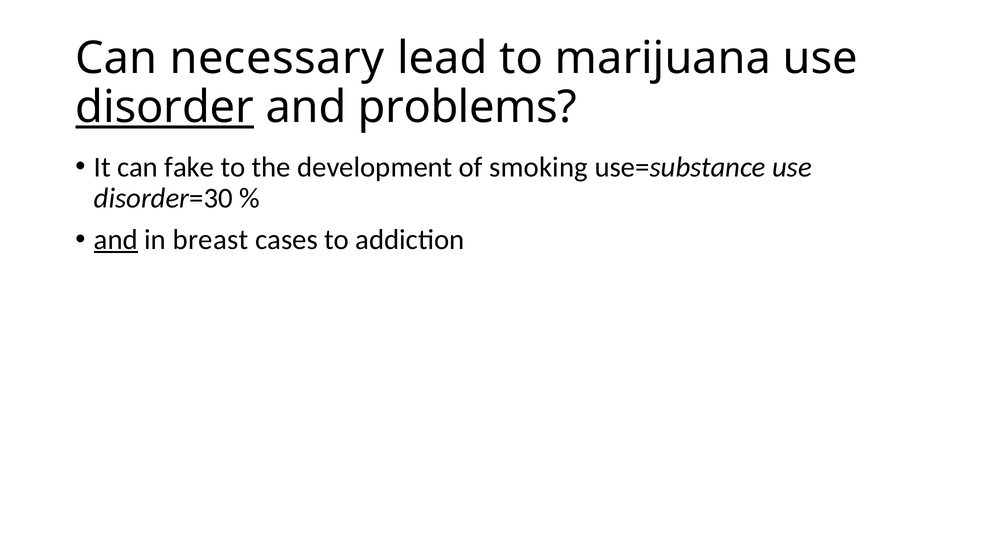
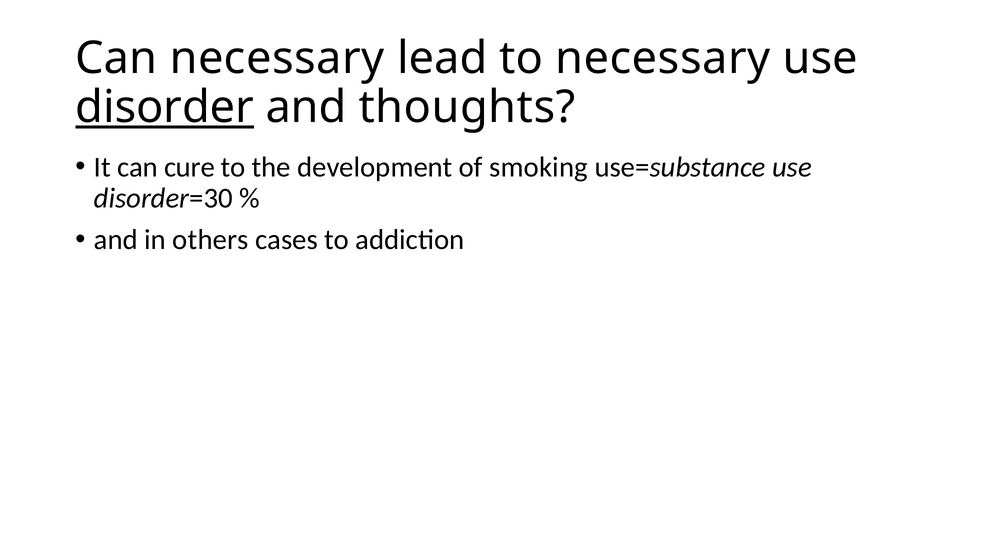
to marijuana: marijuana -> necessary
problems: problems -> thoughts
fake: fake -> cure
and at (116, 240) underline: present -> none
breast: breast -> others
